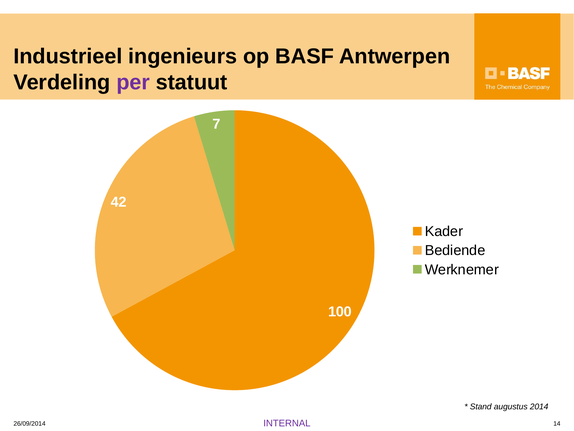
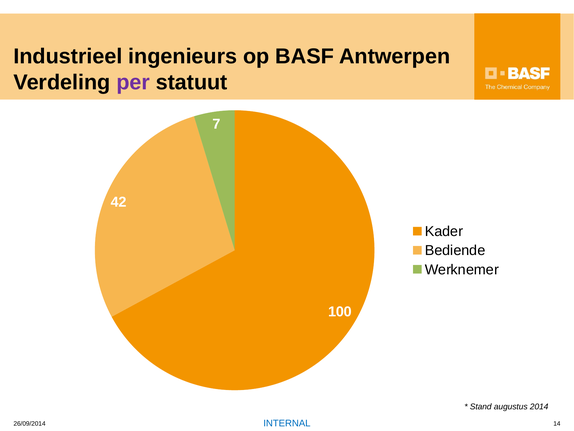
INTERNAL colour: purple -> blue
